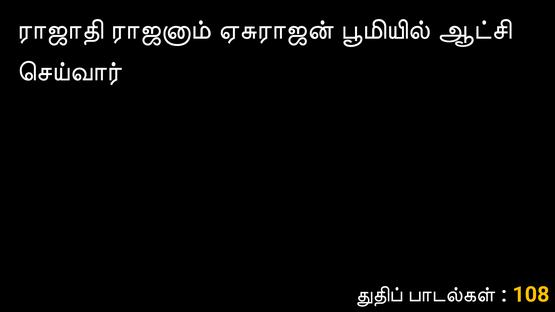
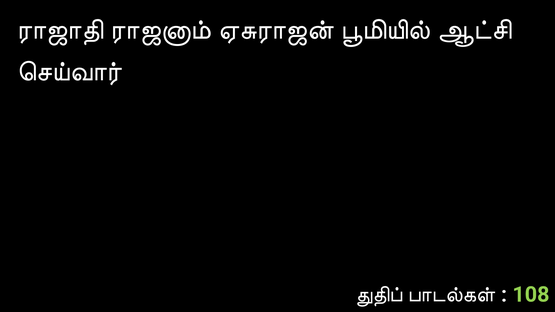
108 colour: yellow -> light green
